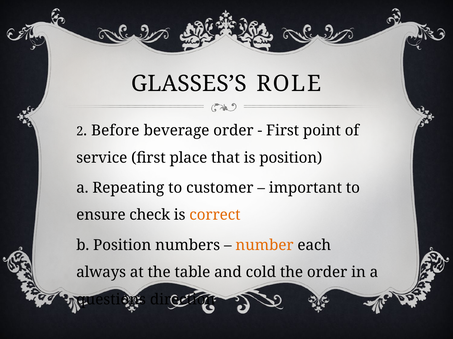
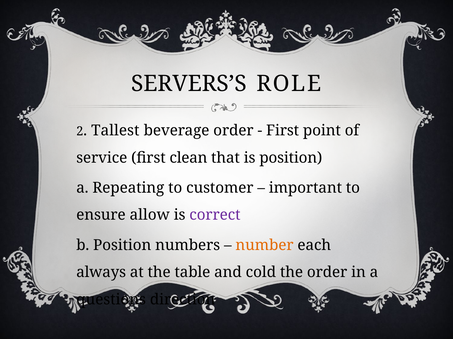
GLASSES’S: GLASSES’S -> SERVERS’S
Before: Before -> Tallest
place: place -> clean
check: check -> allow
correct colour: orange -> purple
